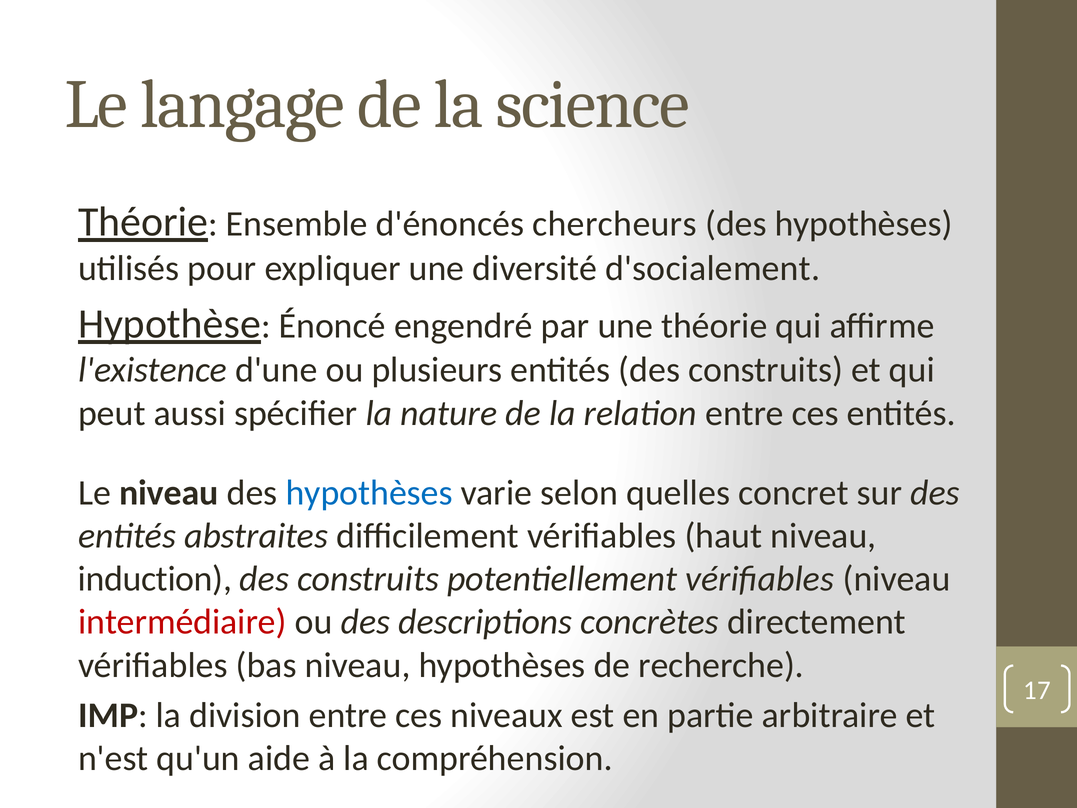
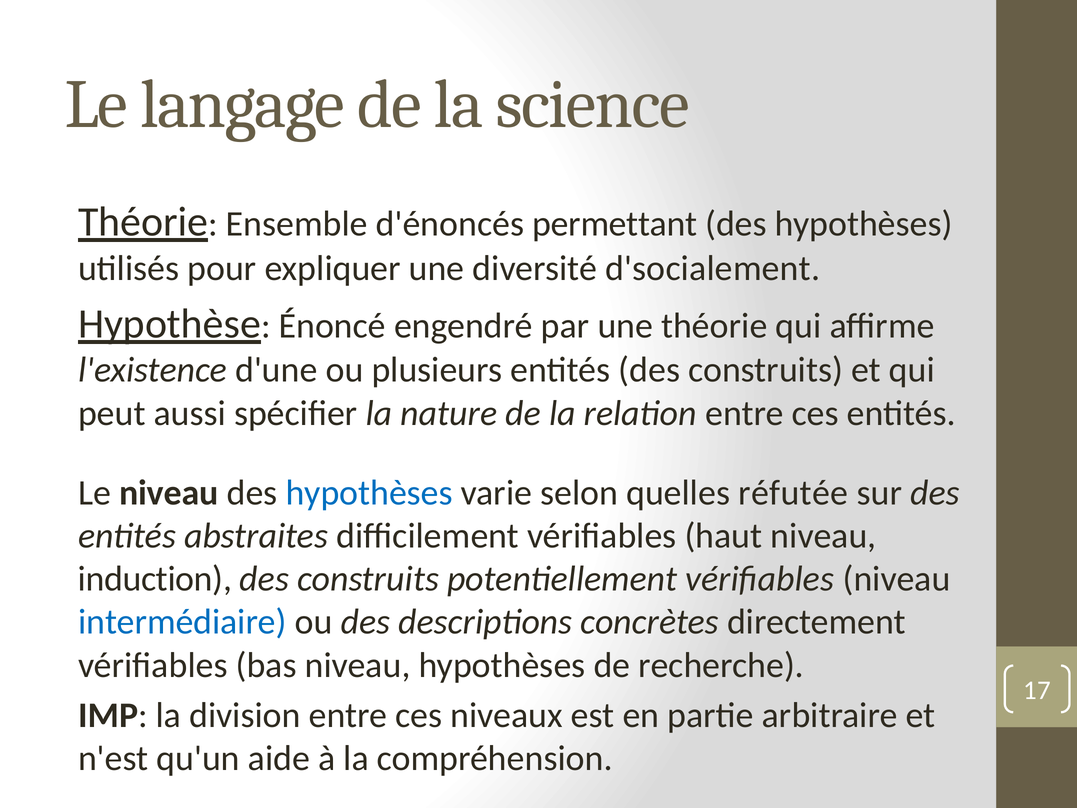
chercheurs: chercheurs -> permettant
concret: concret -> réfutée
intermédiaire colour: red -> blue
